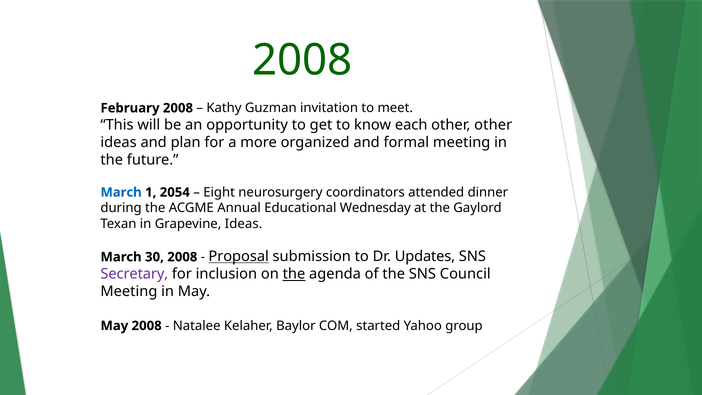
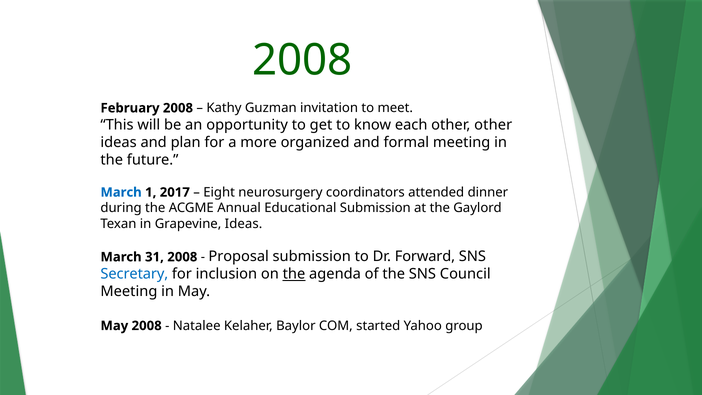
2054: 2054 -> 2017
Educational Wednesday: Wednesday -> Submission
30: 30 -> 31
Proposal underline: present -> none
Updates: Updates -> Forward
Secretary colour: purple -> blue
